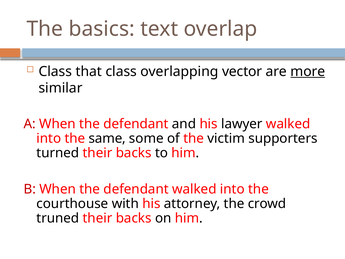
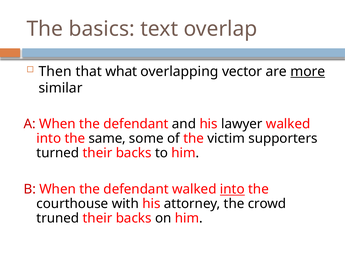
Class at (55, 71): Class -> Then
that class: class -> what
into at (232, 189) underline: none -> present
